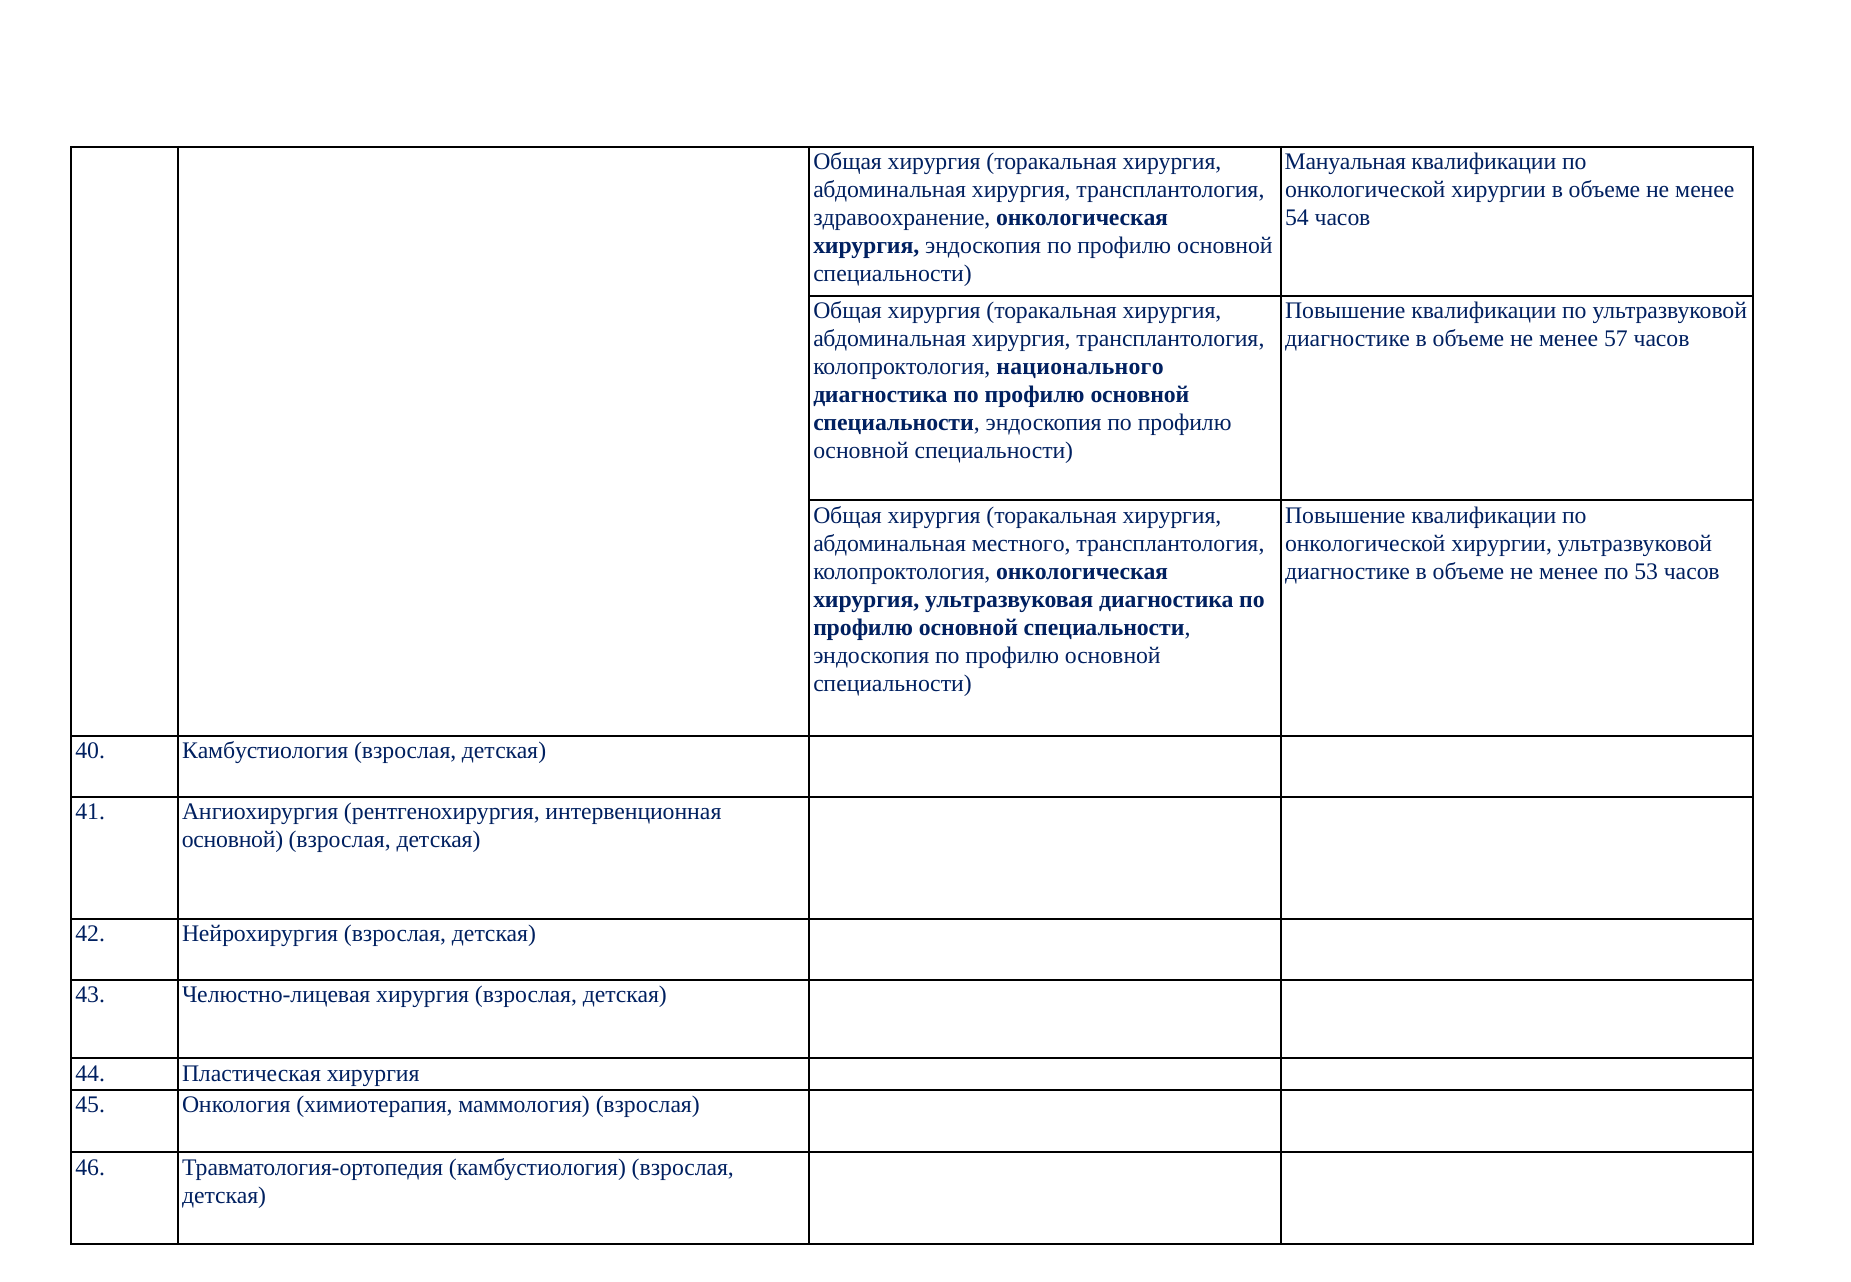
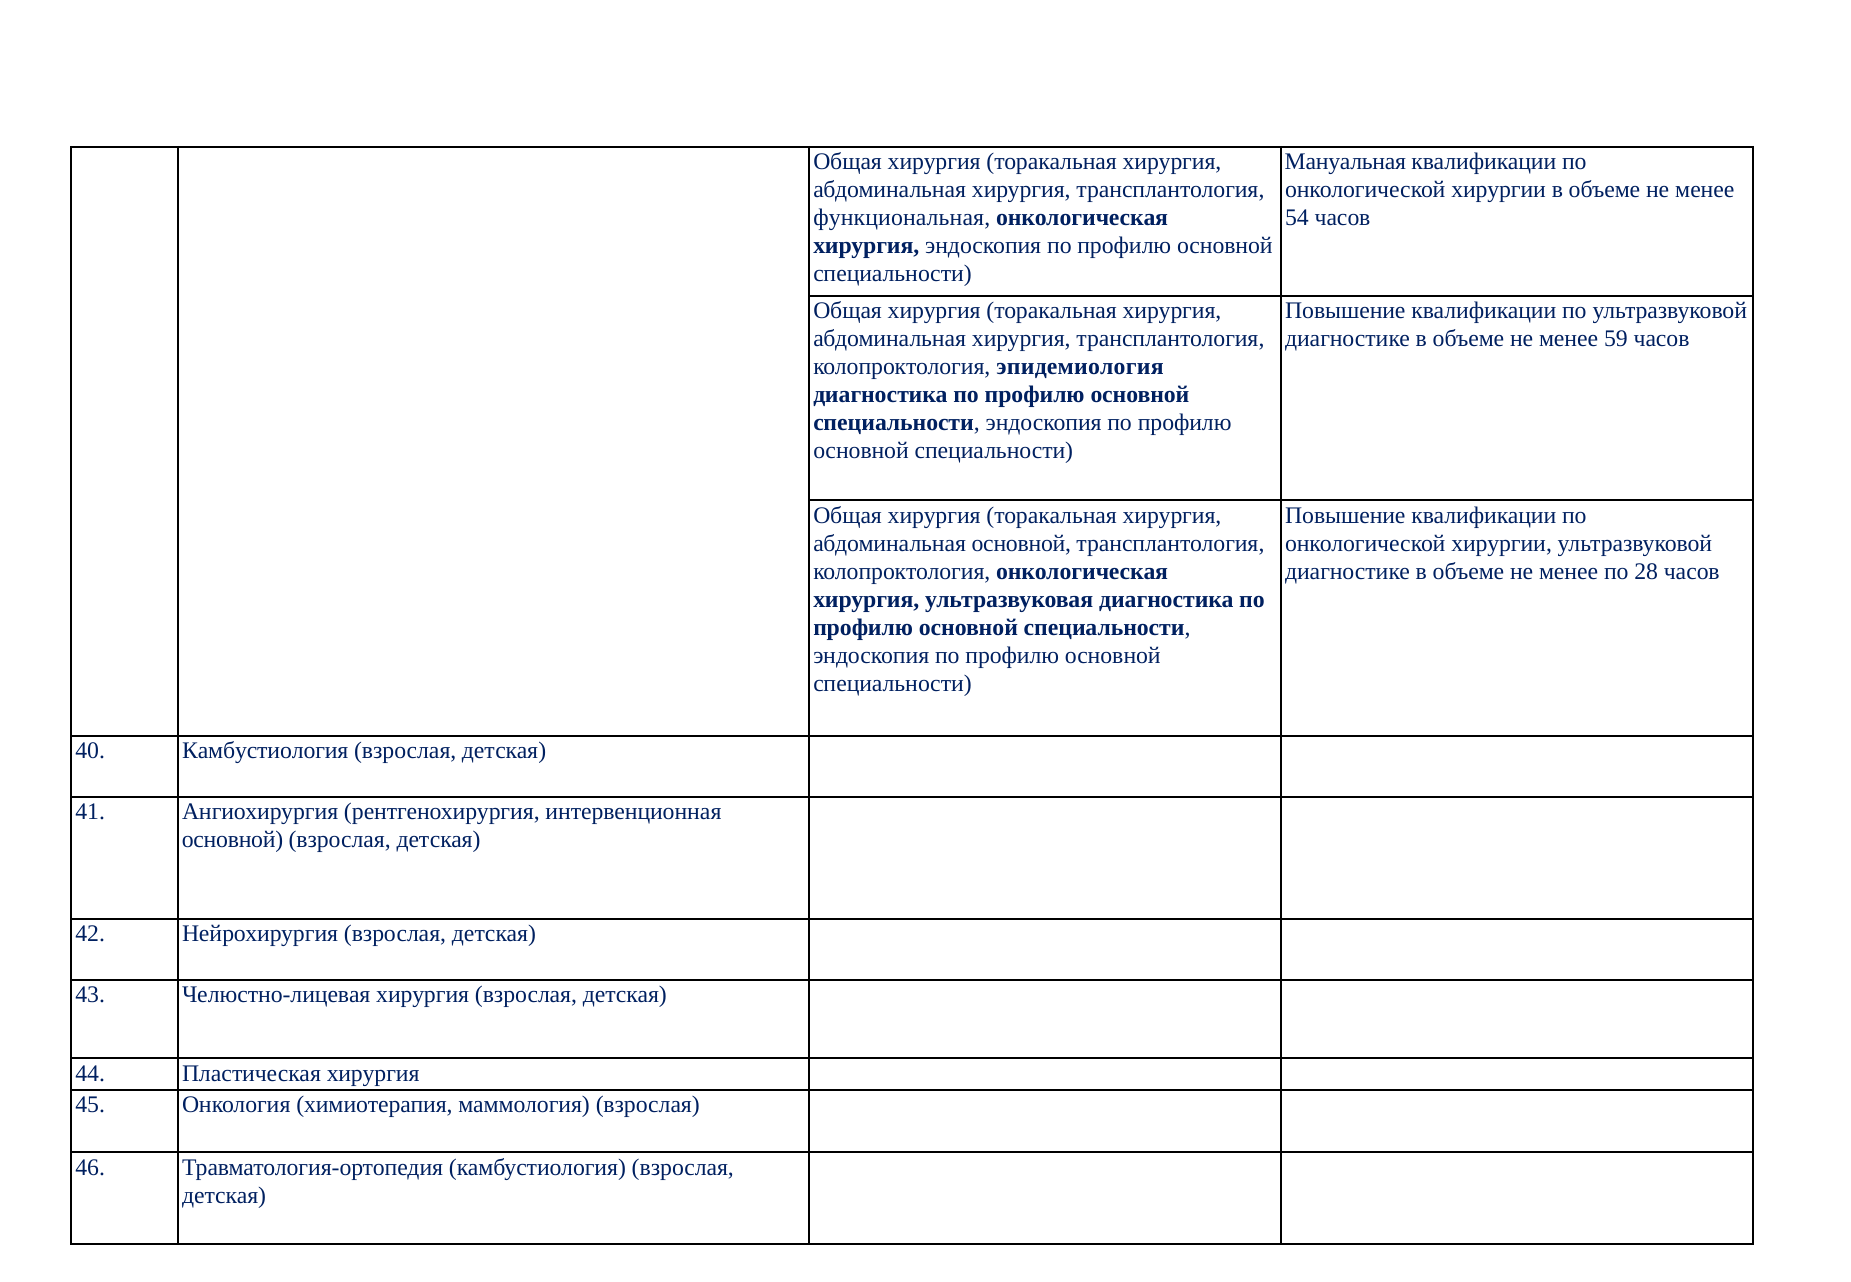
здравоохранение: здравоохранение -> функциональная
57: 57 -> 59
национального: национального -> эпидемиология
абдоминальная местного: местного -> основной
53: 53 -> 28
